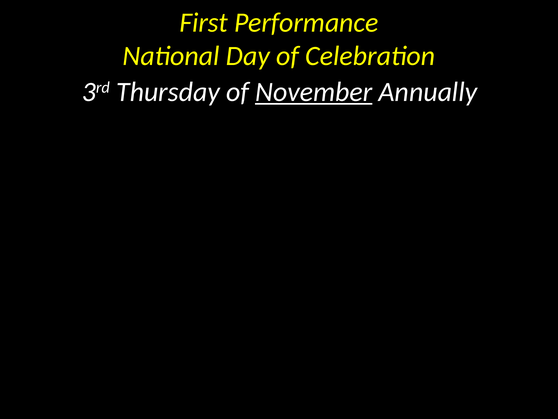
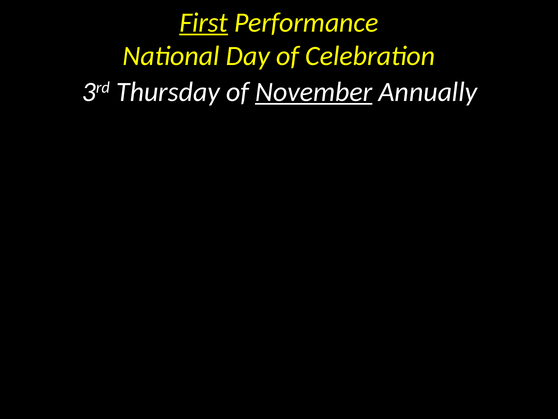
First underline: none -> present
